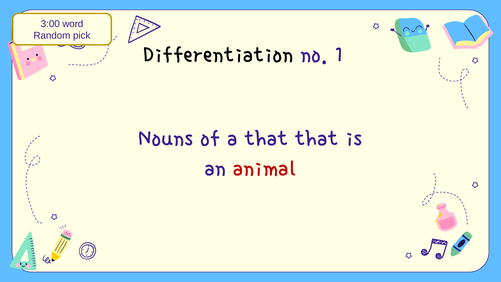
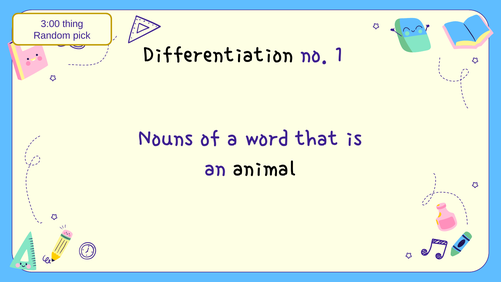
word: word -> thing
a that: that -> word
animal colour: red -> black
